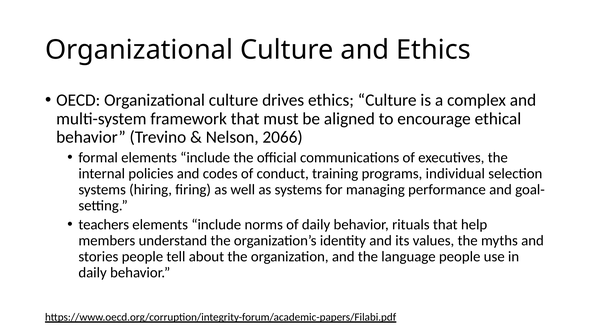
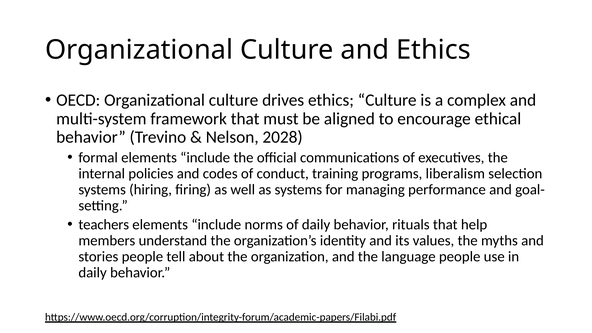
2066: 2066 -> 2028
individual: individual -> liberalism
